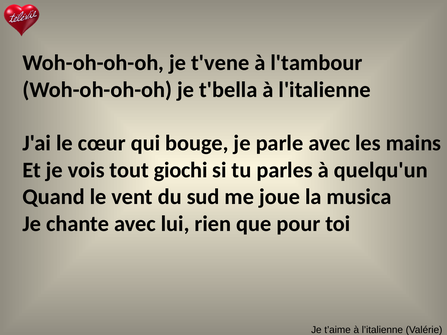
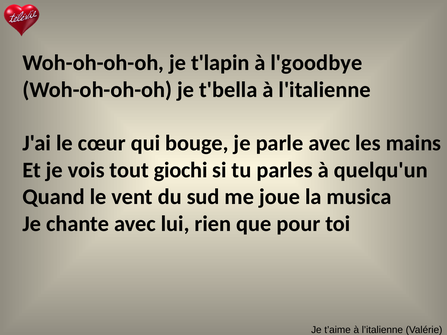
t'vene: t'vene -> t'lapin
l'tambour: l'tambour -> l'goodbye
